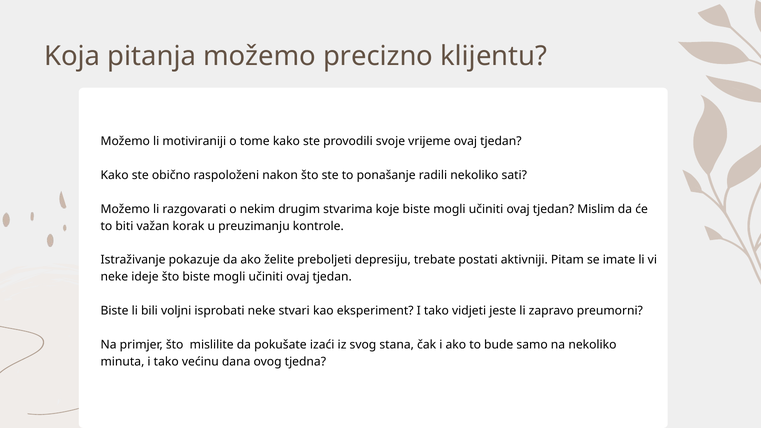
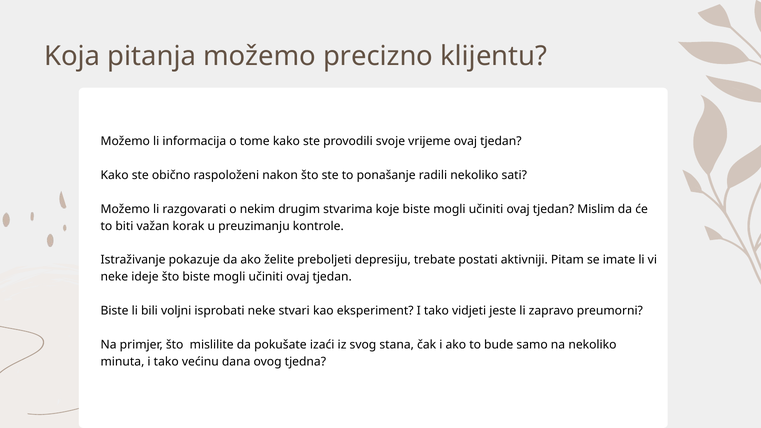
motiviraniji: motiviraniji -> informacija
